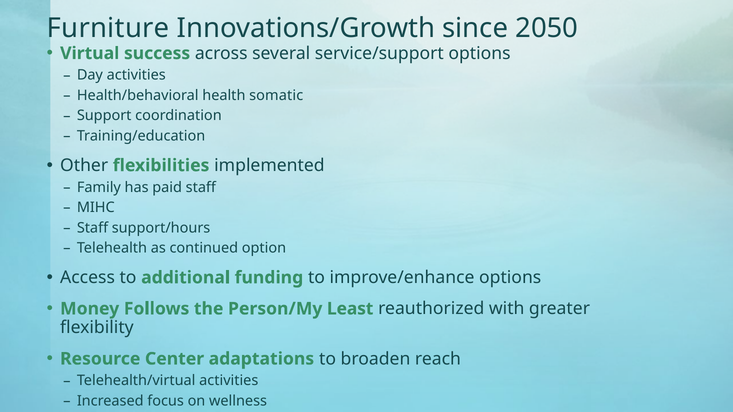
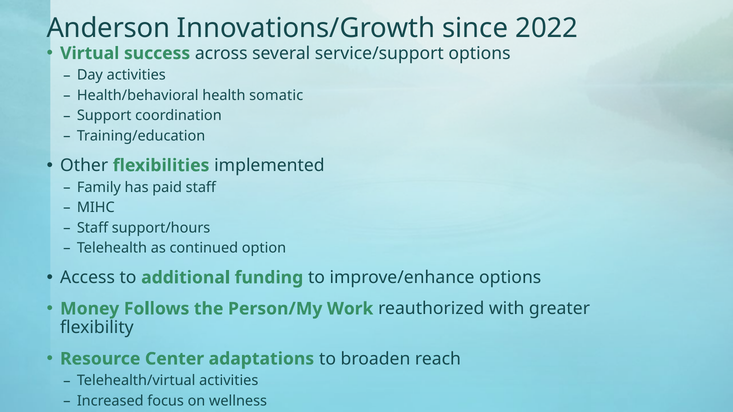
Furniture: Furniture -> Anderson
2050: 2050 -> 2022
Least: Least -> Work
